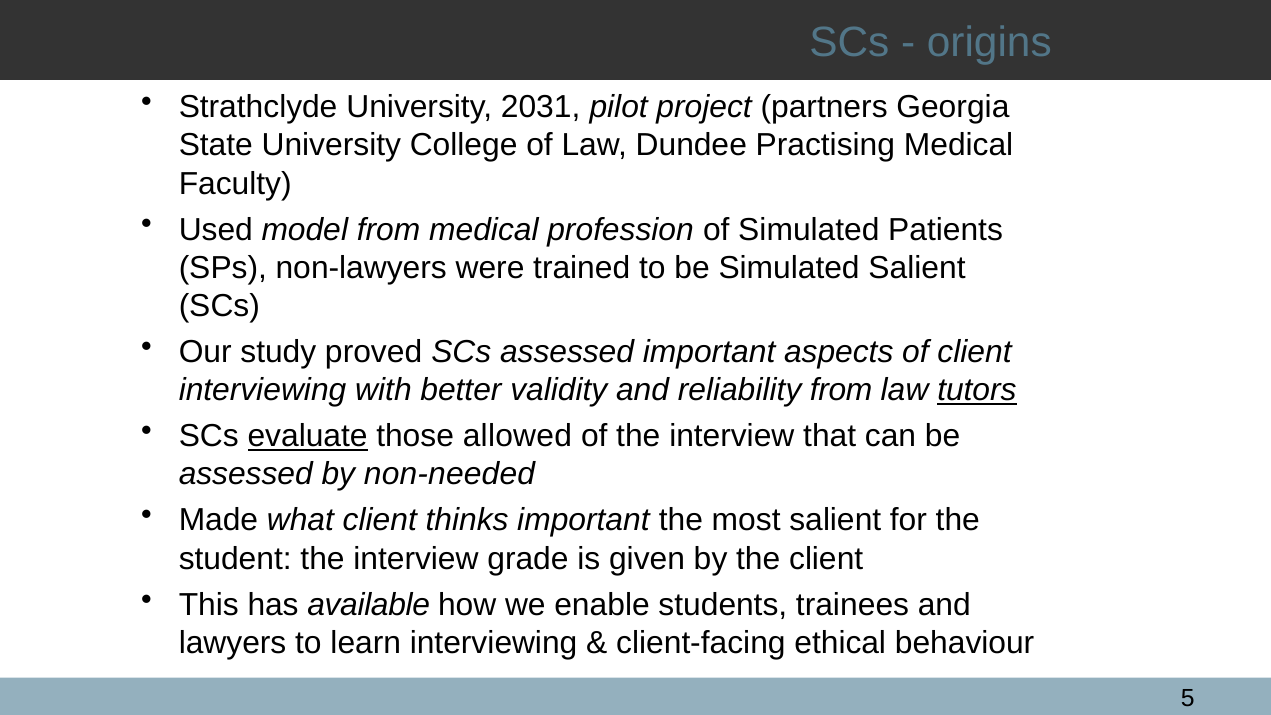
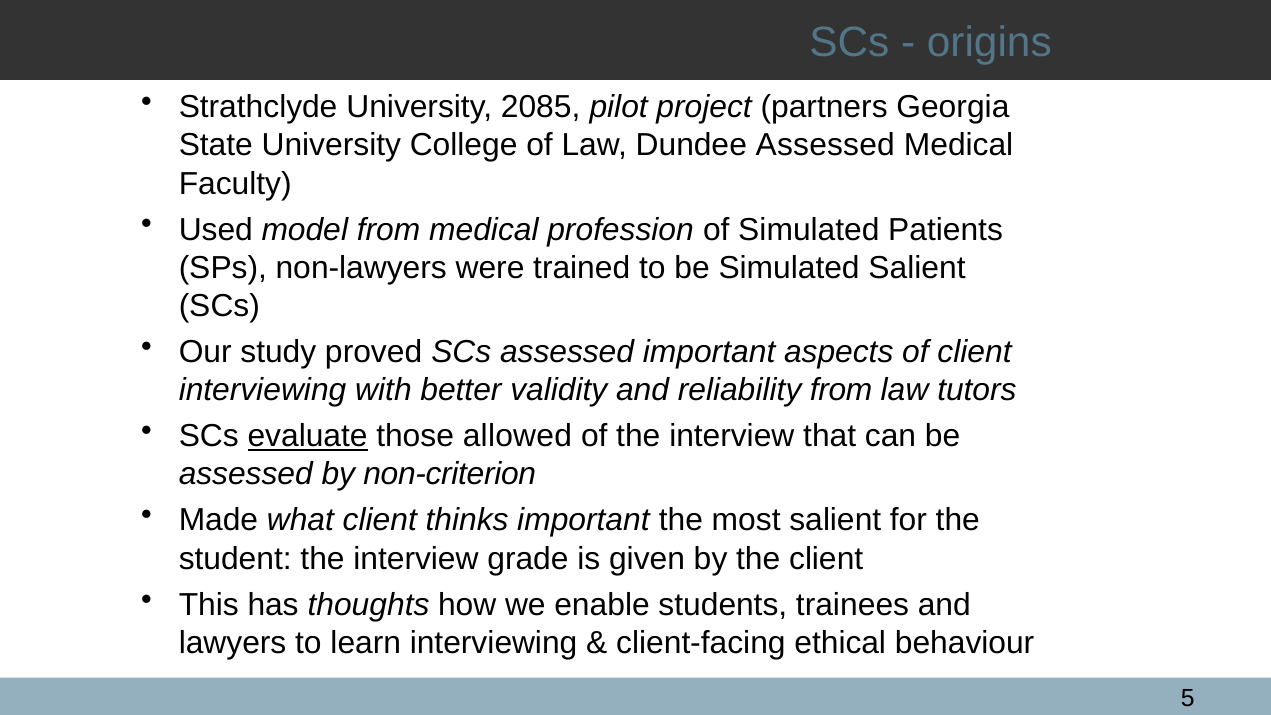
2031: 2031 -> 2085
Dundee Practising: Practising -> Assessed
tutors underline: present -> none
non-needed: non-needed -> non-criterion
available: available -> thoughts
